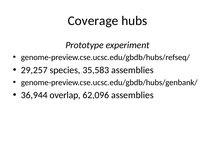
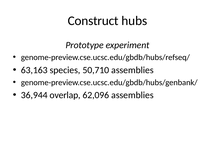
Coverage: Coverage -> Construct
29,257: 29,257 -> 63,163
35,583: 35,583 -> 50,710
